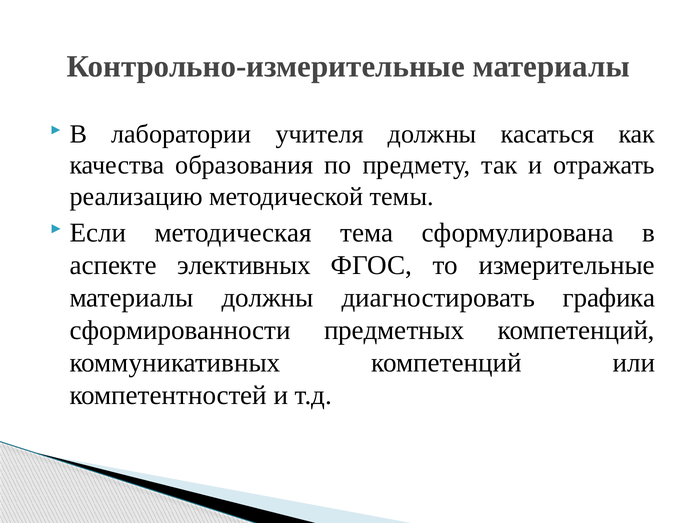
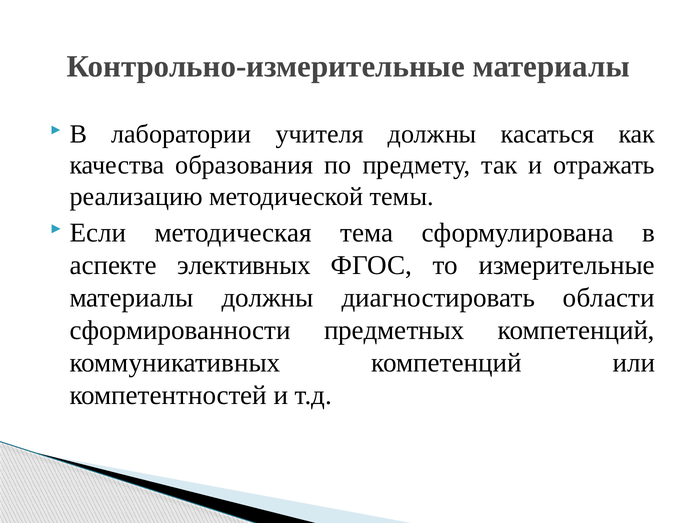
графика: графика -> области
